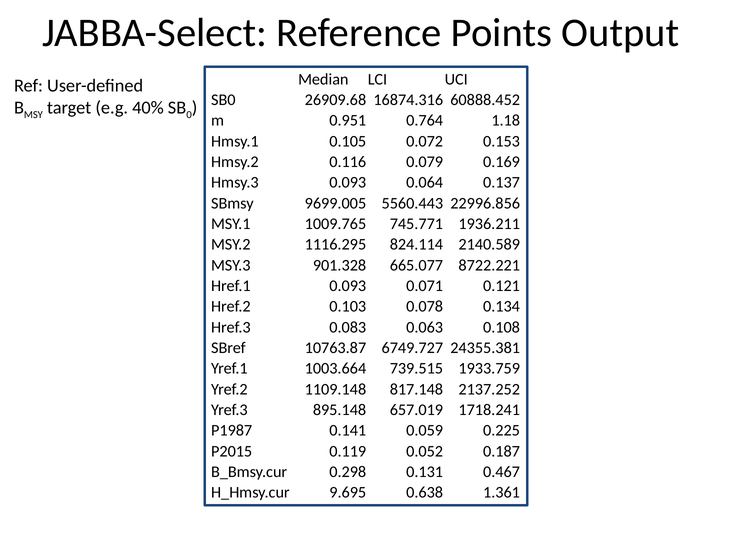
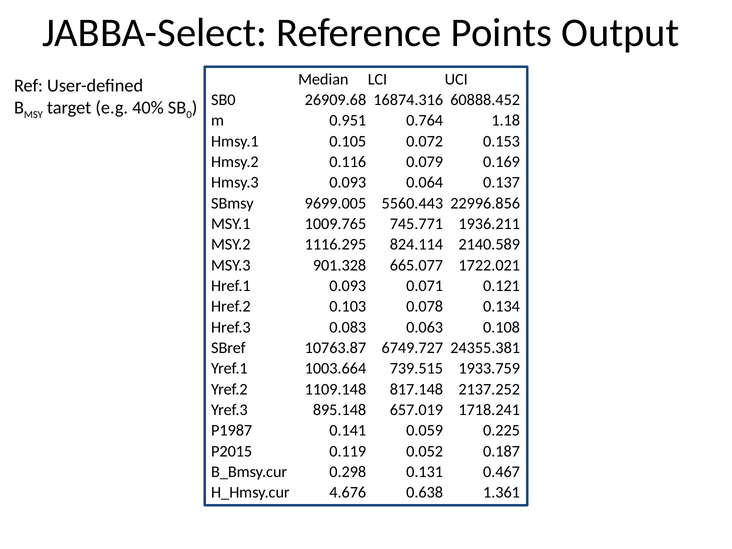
8722.221: 8722.221 -> 1722.021
9.695: 9.695 -> 4.676
